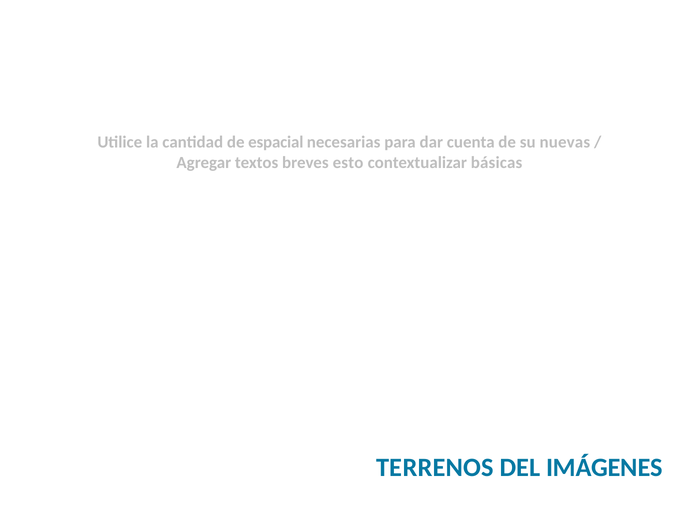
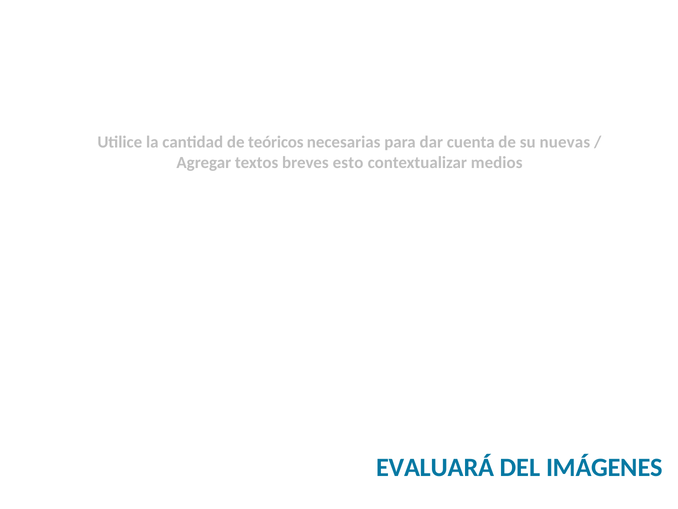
espacial: espacial -> teóricos
básicas: básicas -> medios
TERRENOS: TERRENOS -> EVALUARÁ
